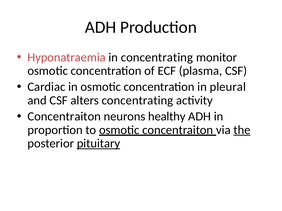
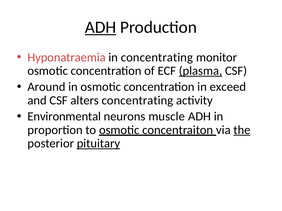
ADH at (101, 27) underline: none -> present
plasma underline: none -> present
Cardiac: Cardiac -> Around
pleural: pleural -> exceed
Concentraiton at (64, 117): Concentraiton -> Environmental
healthy: healthy -> muscle
